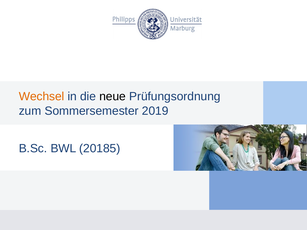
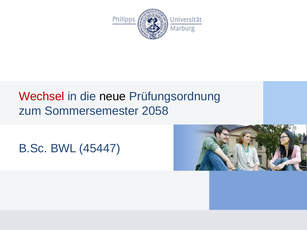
Wechsel colour: orange -> red
2019: 2019 -> 2058
20185: 20185 -> 45447
